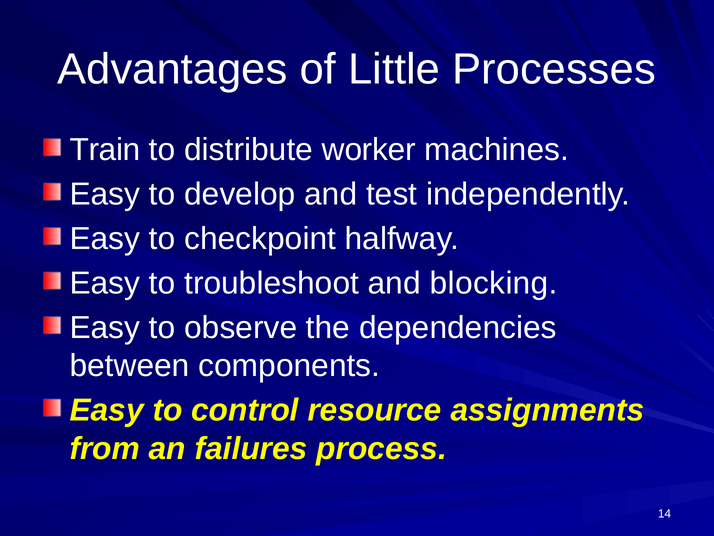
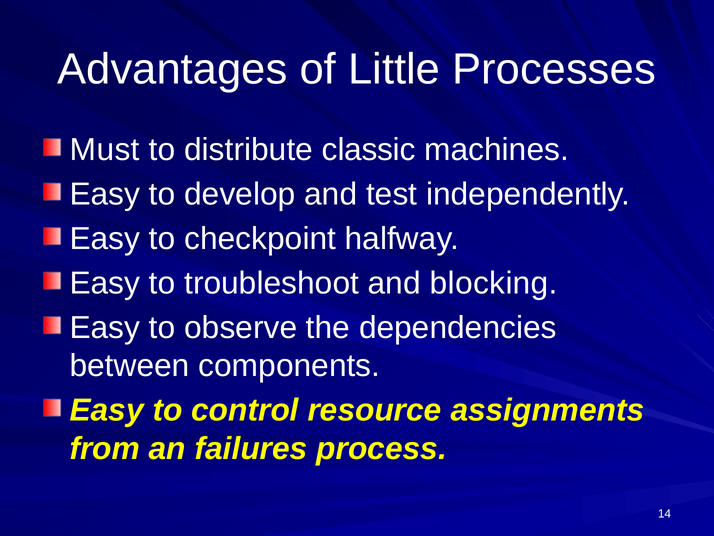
Train: Train -> Must
worker: worker -> classic
